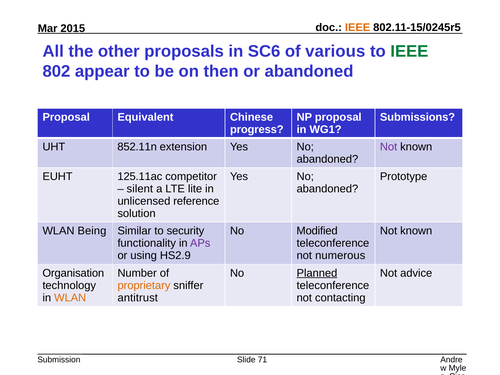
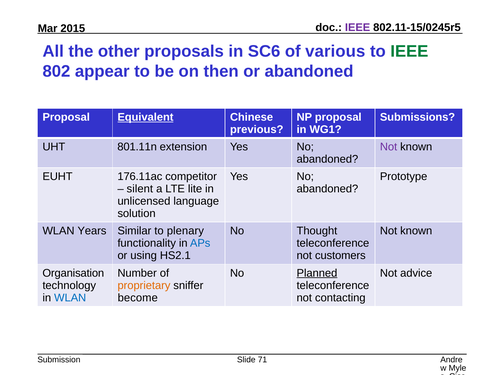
IEEE at (358, 27) colour: orange -> purple
Equivalent underline: none -> present
progress: progress -> previous
852.11n: 852.11n -> 801.11n
125.11ac: 125.11ac -> 176.11ac
reference: reference -> language
Being: Being -> Years
security: security -> plenary
Modified: Modified -> Thought
APs colour: purple -> blue
HS2.9: HS2.9 -> HS2.1
numerous: numerous -> customers
WLAN at (70, 298) colour: orange -> blue
antitrust: antitrust -> become
